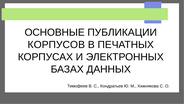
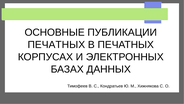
КОРПУСОВ at (56, 44): КОРПУСОВ -> ПЕЧАТНЫХ
